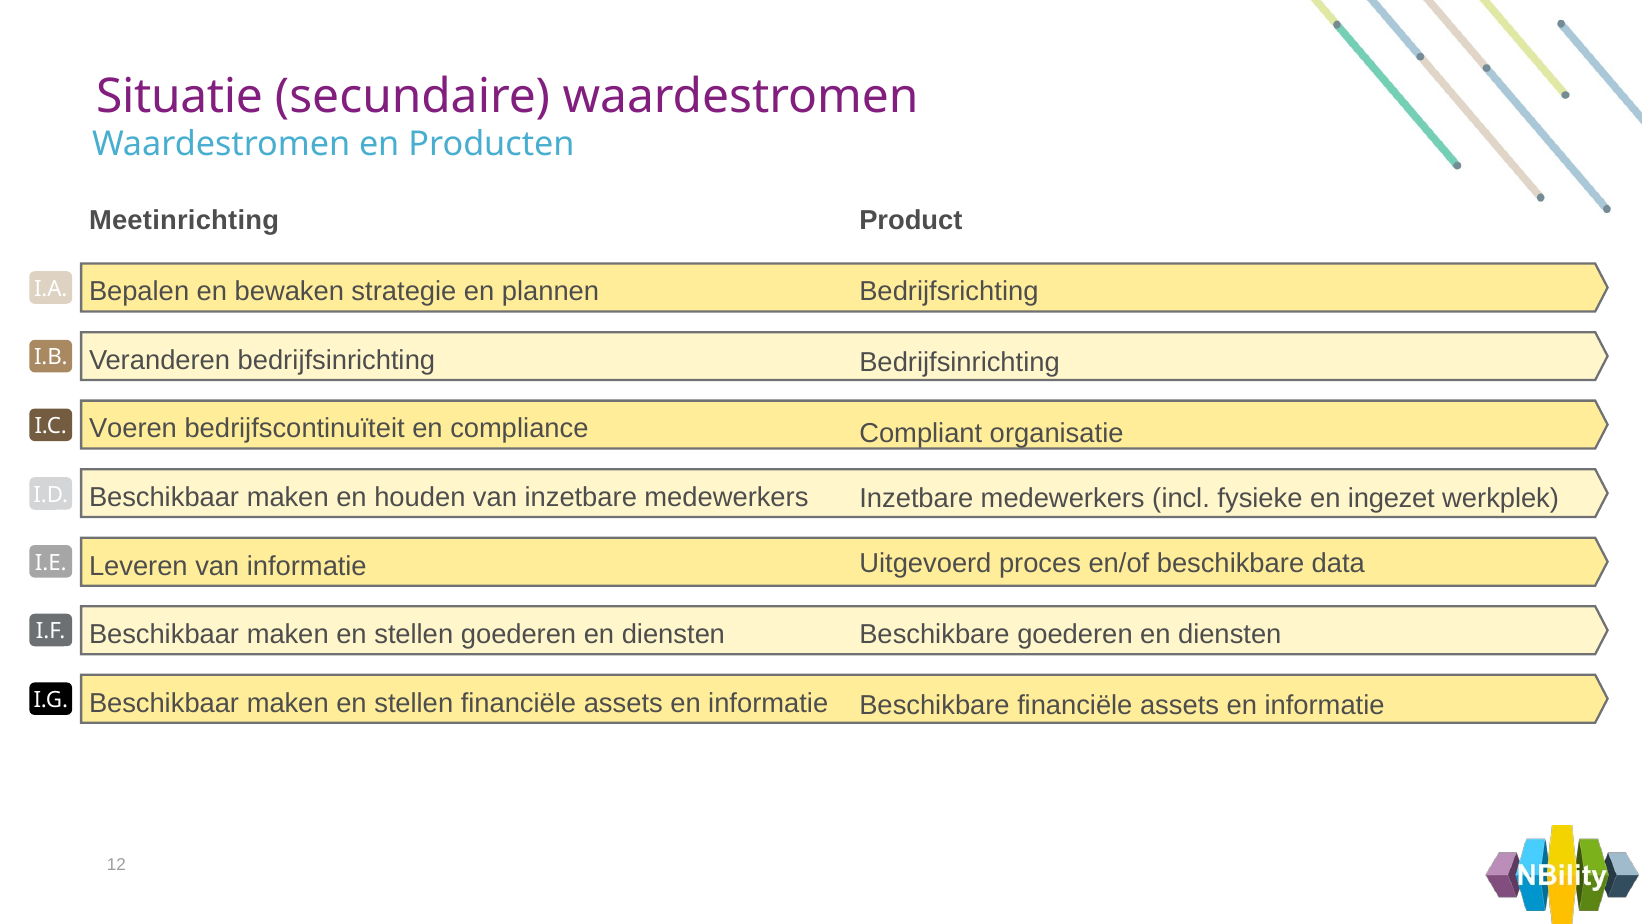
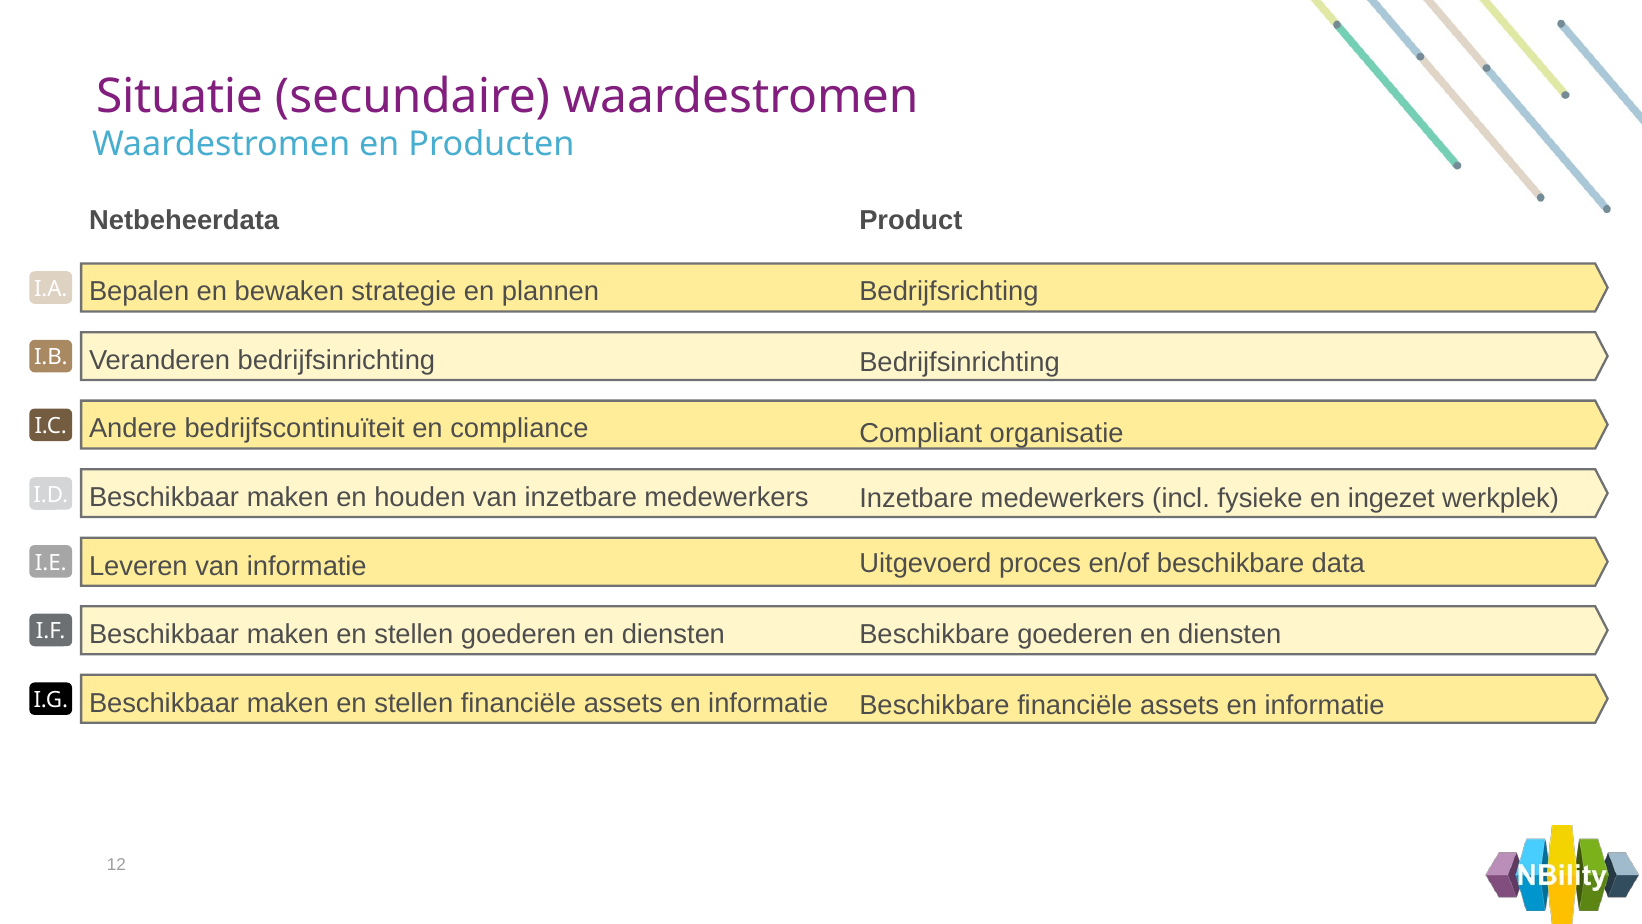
Meetinrichting: Meetinrichting -> Netbeheerdata
Voeren: Voeren -> Andere
